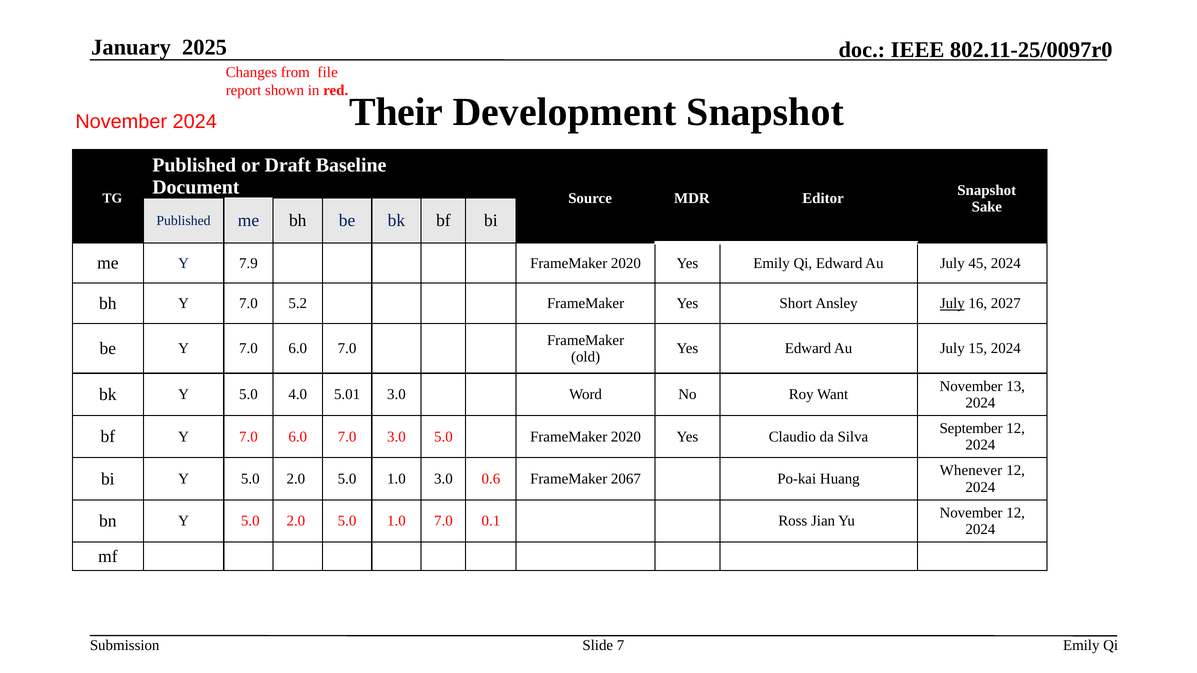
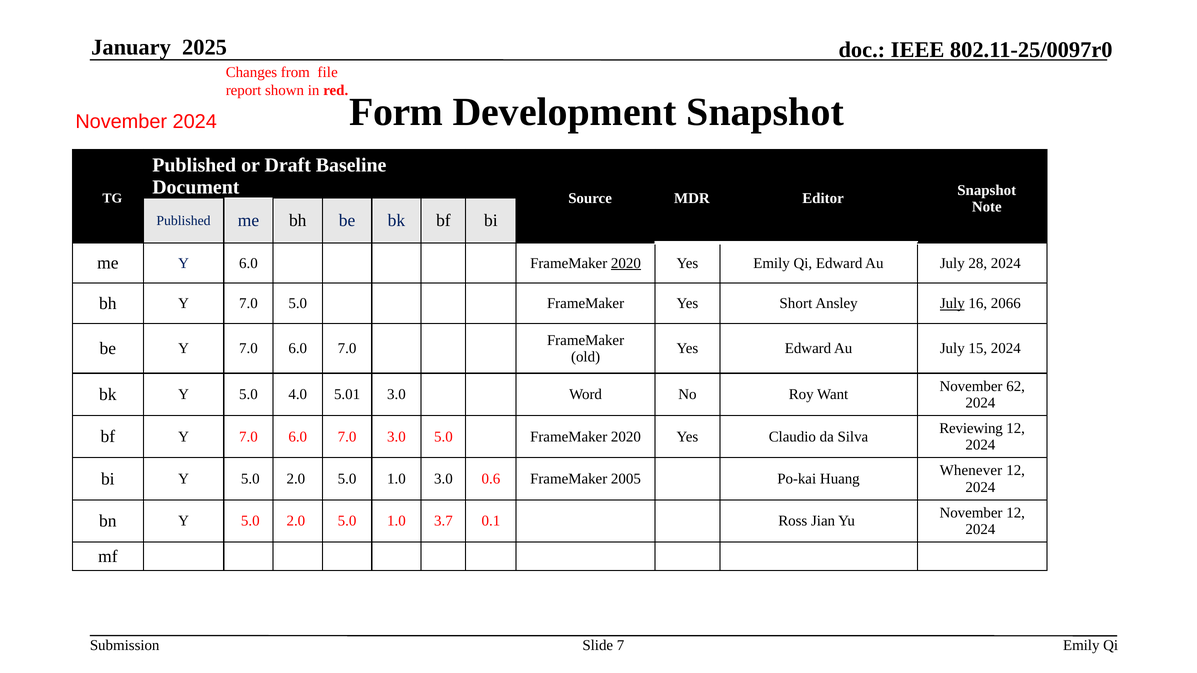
Their: Their -> Form
Sake: Sake -> Note
Y 7.9: 7.9 -> 6.0
2020 at (626, 263) underline: none -> present
45: 45 -> 28
7.0 5.2: 5.2 -> 5.0
2027: 2027 -> 2066
13: 13 -> 62
September: September -> Reviewing
2067: 2067 -> 2005
1.0 7.0: 7.0 -> 3.7
